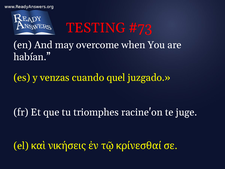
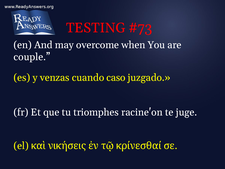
habían: habían -> couple
quel: quel -> caso
